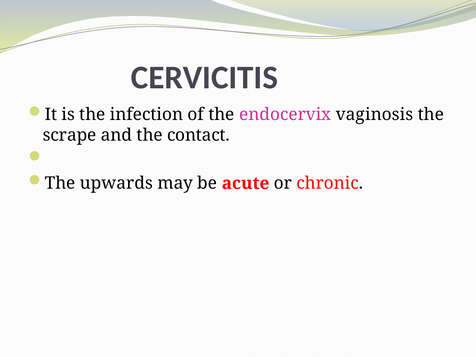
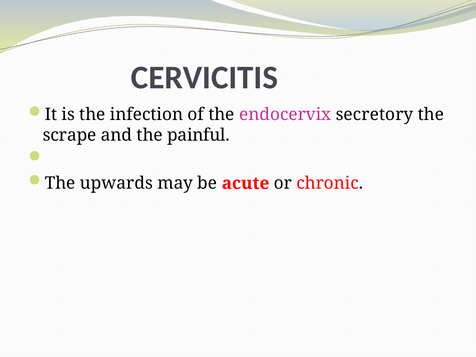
vaginosis: vaginosis -> secretory
contact: contact -> painful
